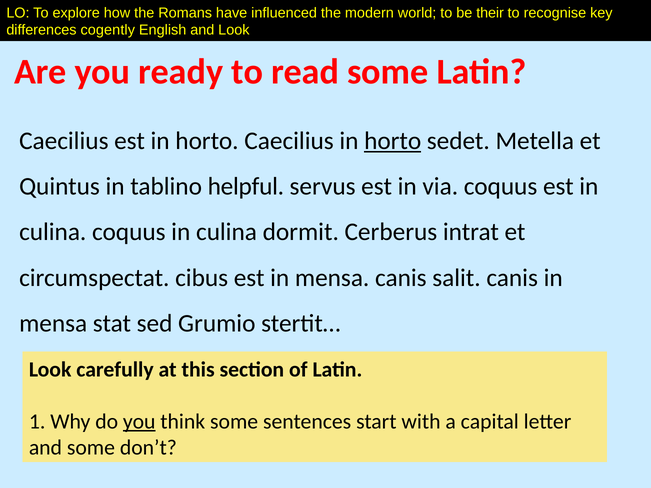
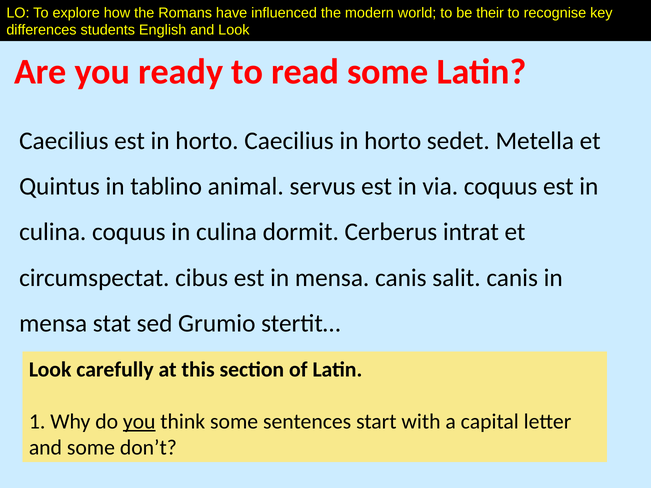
cogently: cogently -> students
horto at (393, 141) underline: present -> none
helpful: helpful -> animal
